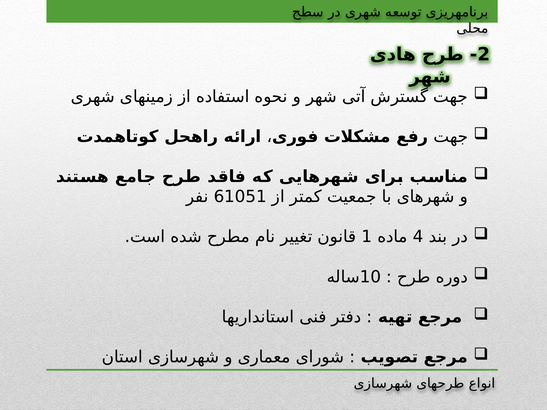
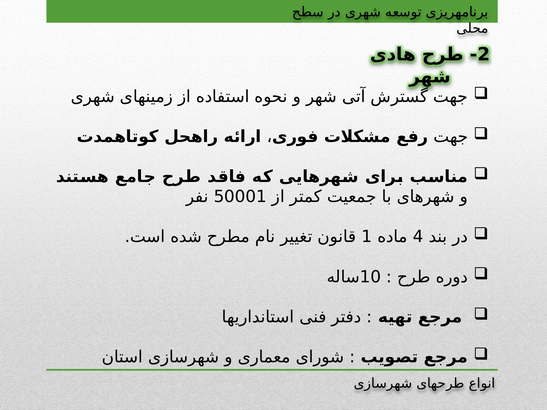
61051: 61051 -> 50001
